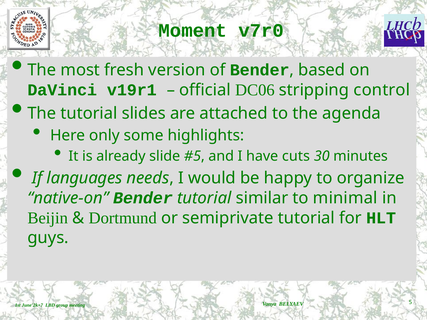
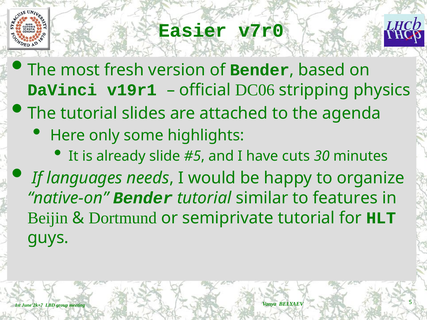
Moment: Moment -> Easier
control: control -> physics
minimal: minimal -> features
